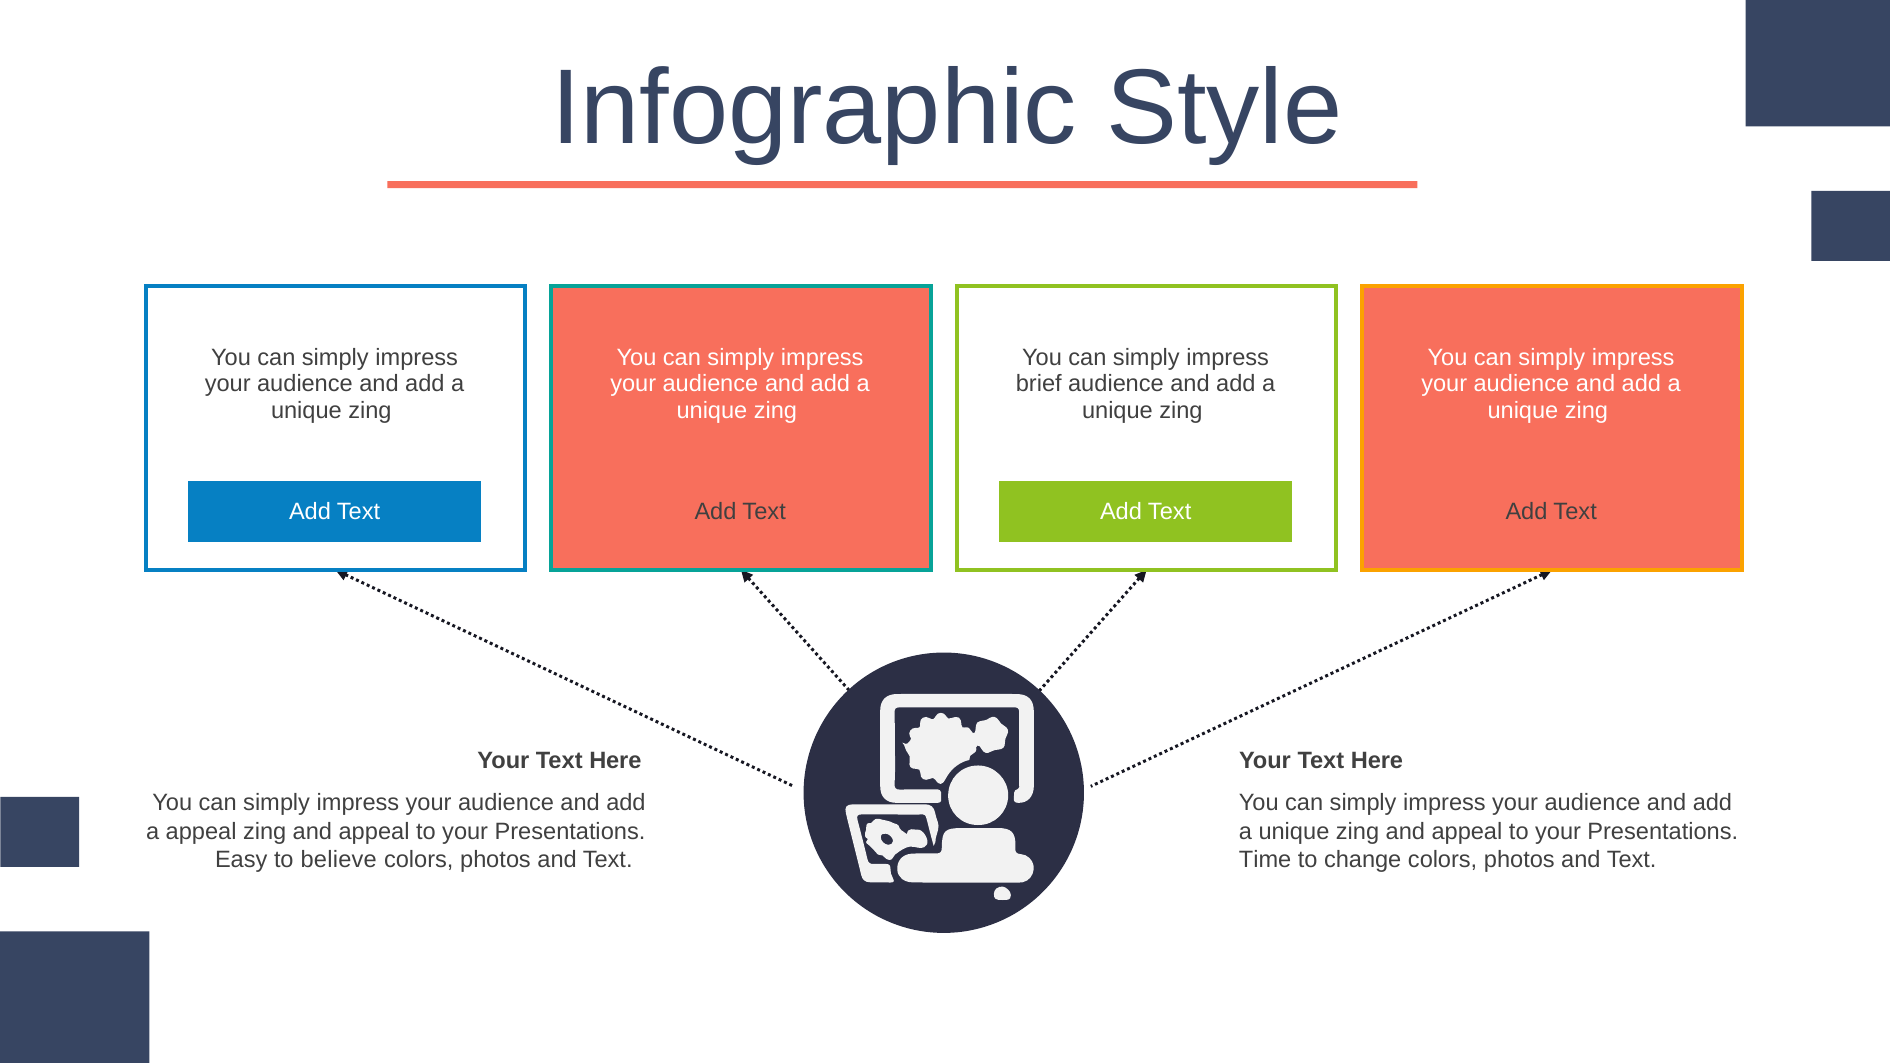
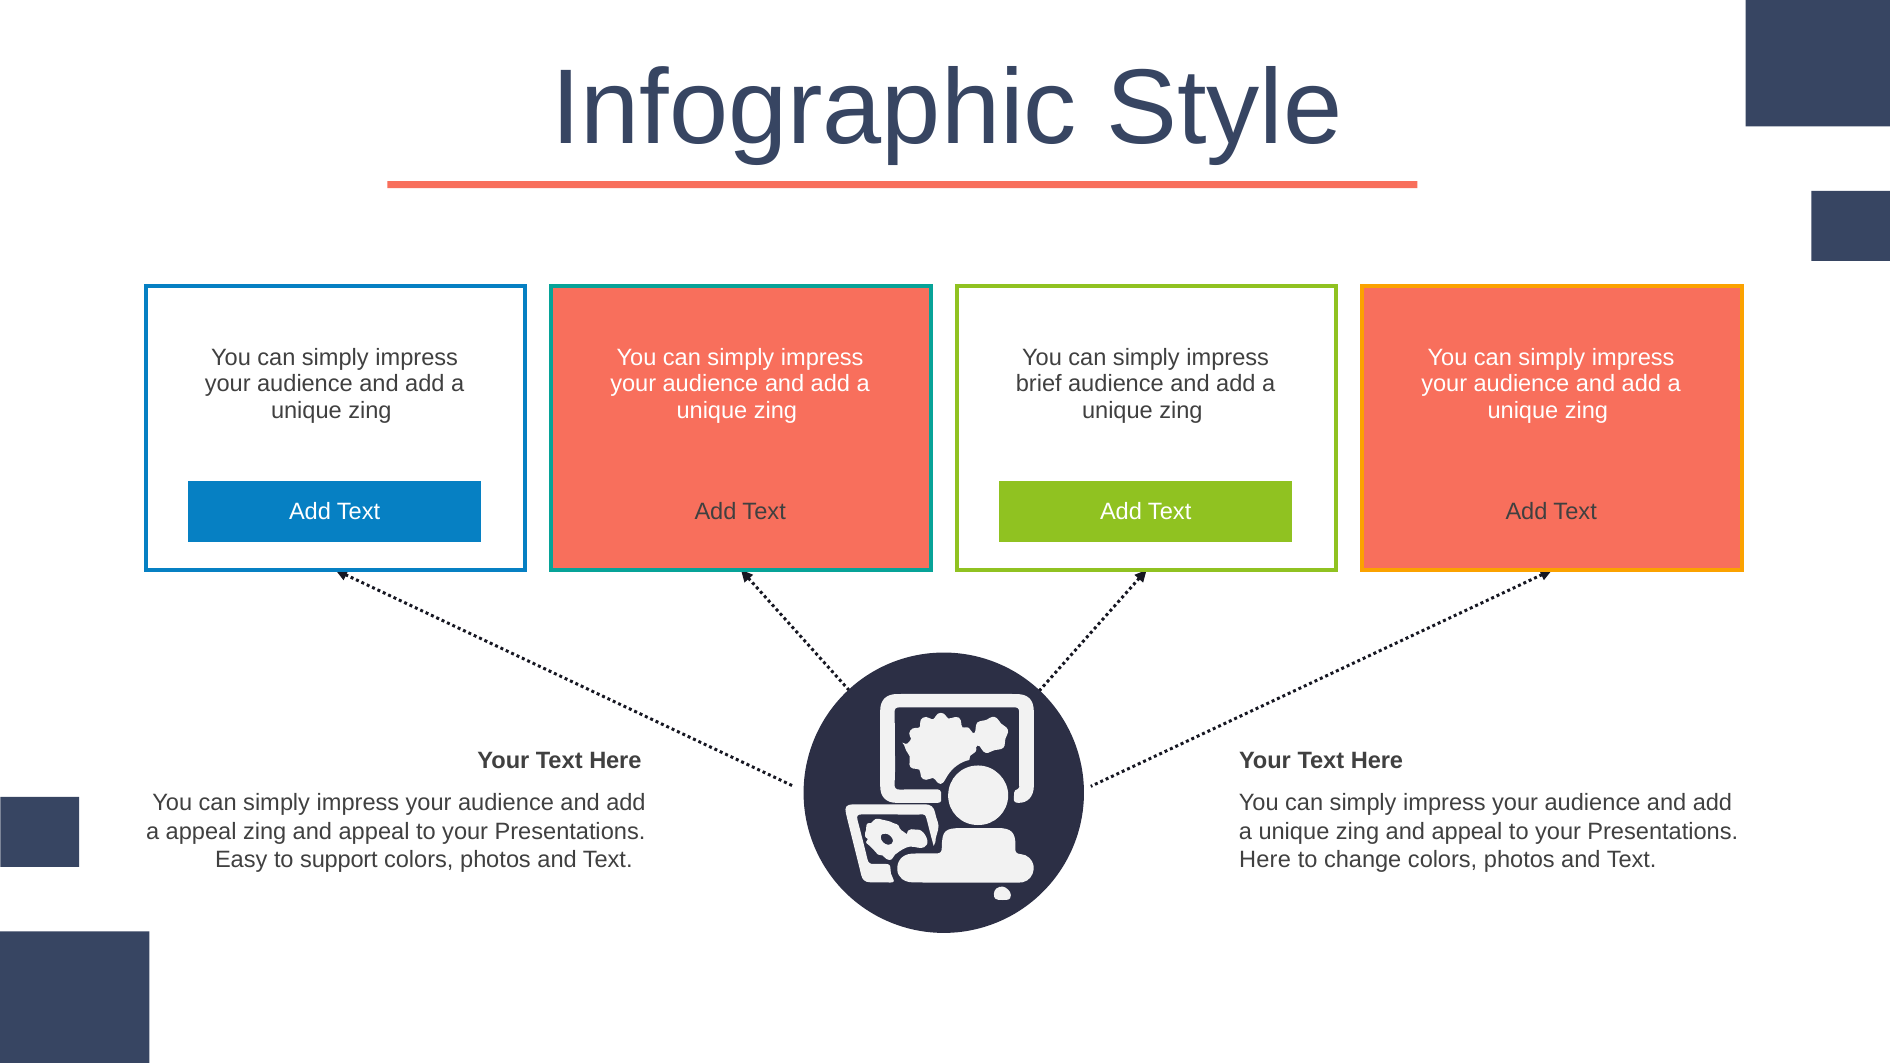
believe: believe -> support
Time at (1265, 860): Time -> Here
